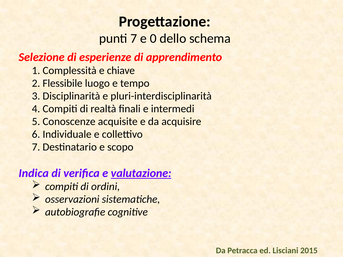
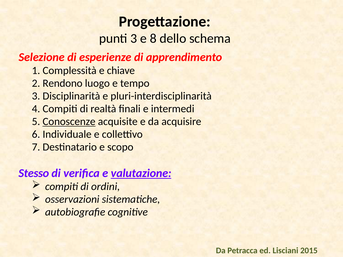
punti 7: 7 -> 3
0: 0 -> 8
Flessibile: Flessibile -> Rendono
Conoscenze underline: none -> present
Indica: Indica -> Stesso
